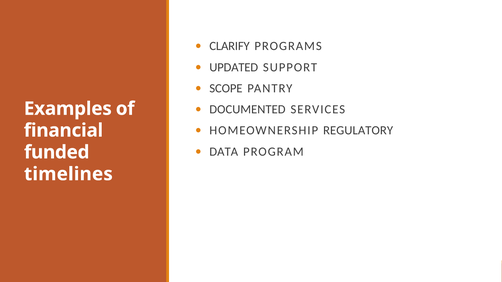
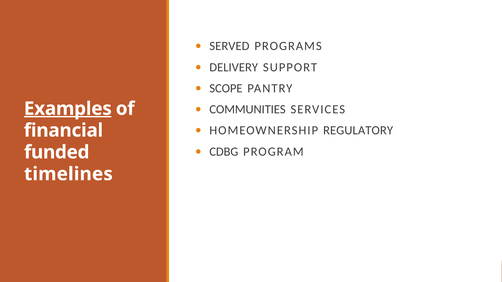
CLARIFY: CLARIFY -> SERVED
UPDATED: UPDATED -> DELIVERY
DOCUMENTED: DOCUMENTED -> COMMUNITIES
Examples underline: none -> present
DATA: DATA -> CDBG
